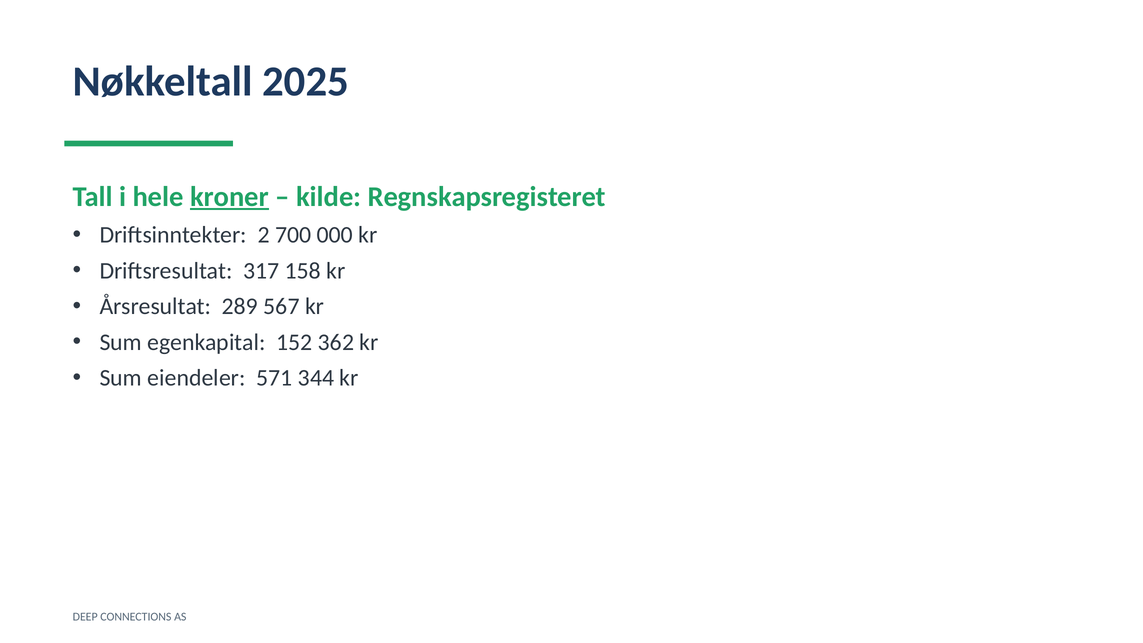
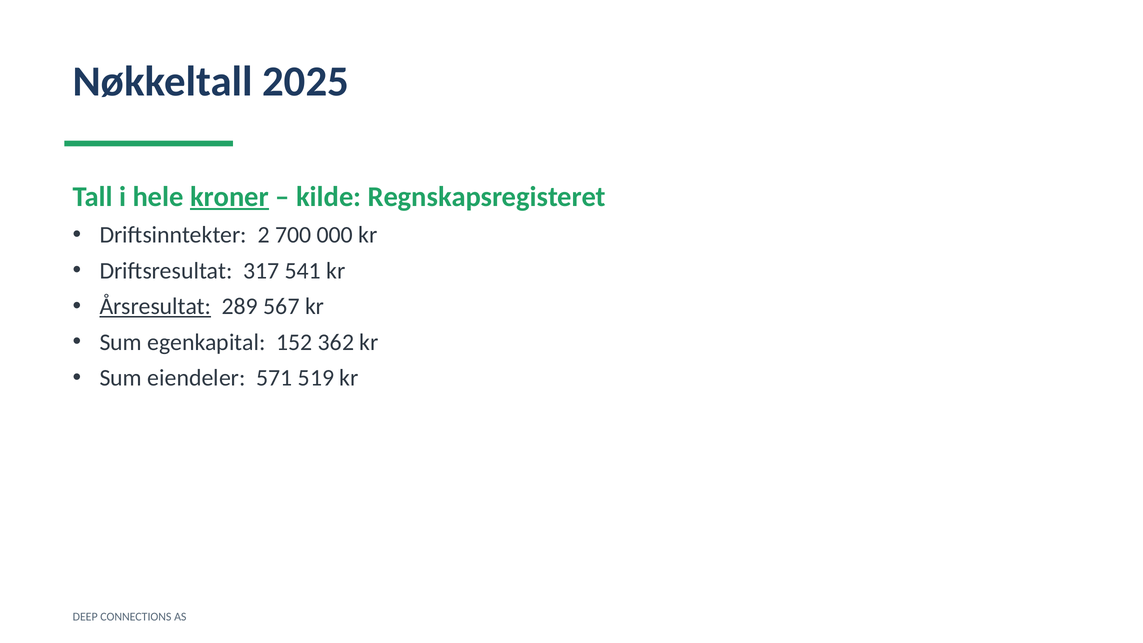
158: 158 -> 541
Årsresultat underline: none -> present
344: 344 -> 519
